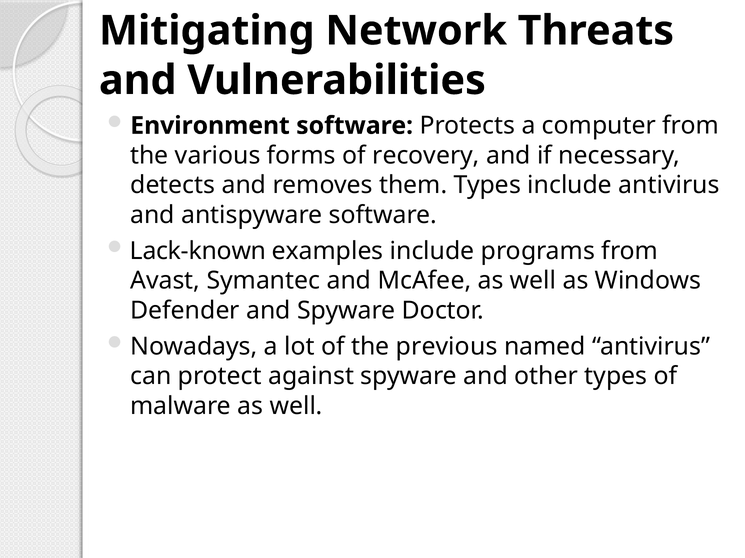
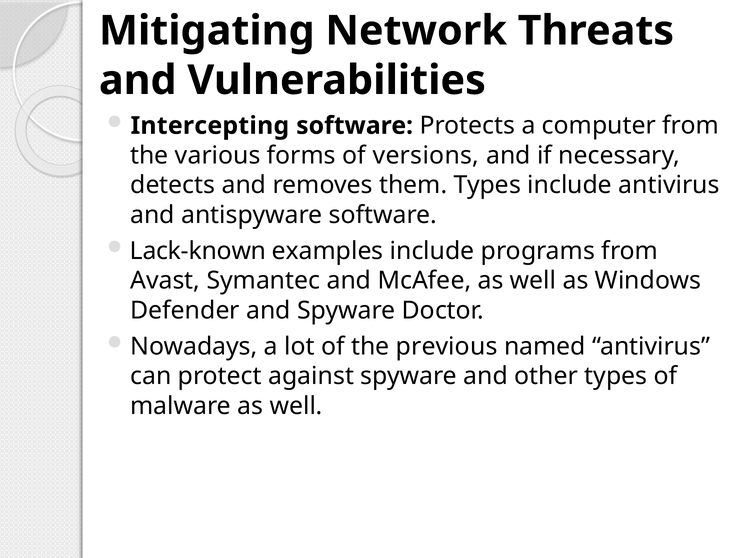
Environment: Environment -> Intercepting
recovery: recovery -> versions
